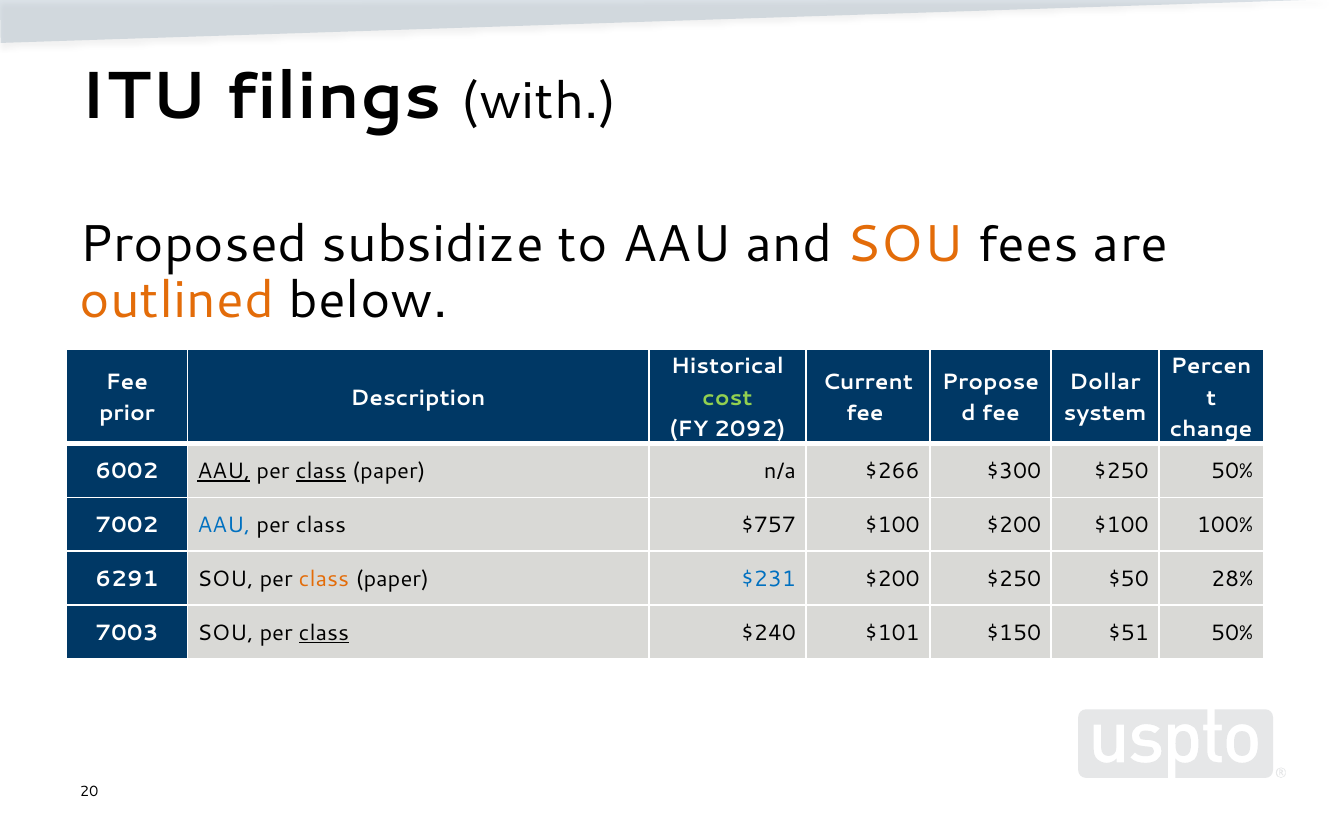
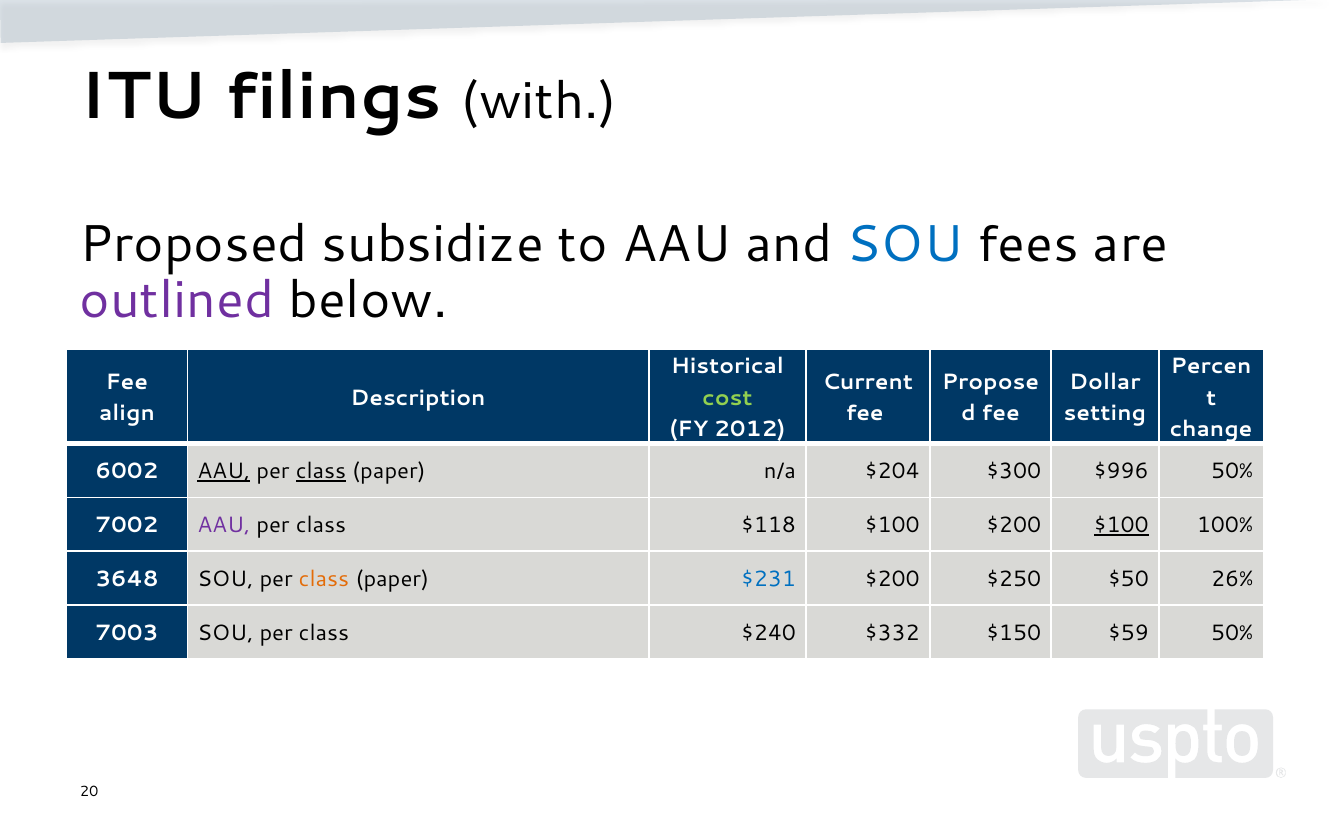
SOU at (905, 245) colour: orange -> blue
outlined colour: orange -> purple
prior: prior -> align
system: system -> setting
2092: 2092 -> 2012
$266: $266 -> $204
$300 $250: $250 -> $996
AAU at (224, 526) colour: blue -> purple
$757: $757 -> $118
$100 at (1121, 526) underline: none -> present
6291: 6291 -> 3648
28%: 28% -> 26%
class at (324, 633) underline: present -> none
$101: $101 -> $332
$51: $51 -> $59
